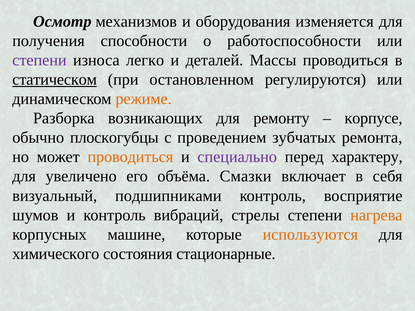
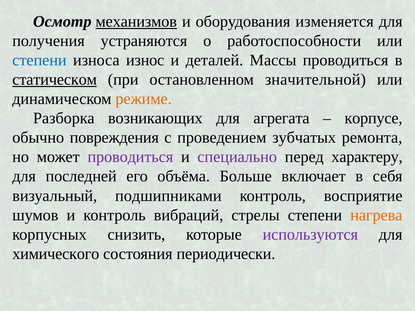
механизмов underline: none -> present
способности: способности -> устраняются
степени at (39, 60) colour: purple -> blue
легко: легко -> износ
регулируются: регулируются -> значительной
ремонту: ремонту -> агрегата
плоскогубцы: плоскогубцы -> повреждения
проводиться at (130, 157) colour: orange -> purple
увеличено: увеличено -> последней
Смазки: Смазки -> Больше
машине: машине -> снизить
используются colour: orange -> purple
стационарные: стационарные -> периодически
